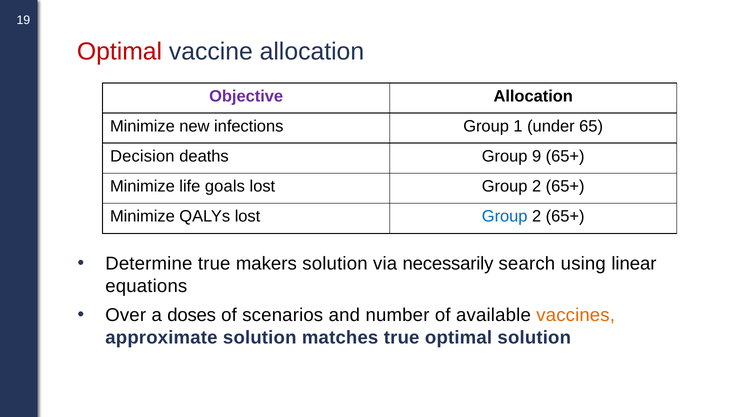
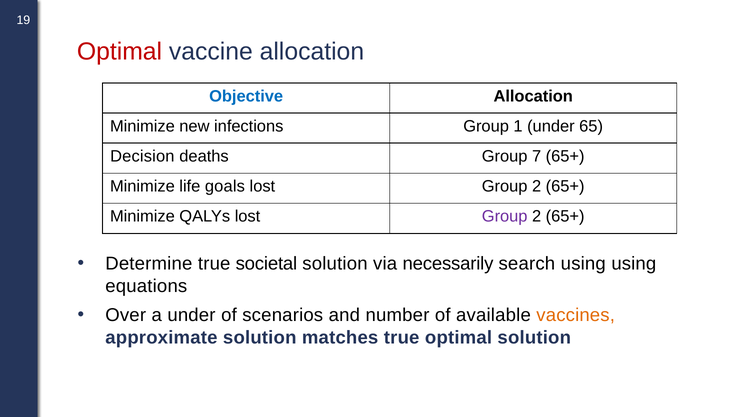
Objective colour: purple -> blue
9: 9 -> 7
Group at (505, 217) colour: blue -> purple
makers: makers -> societal
using linear: linear -> using
a doses: doses -> under
